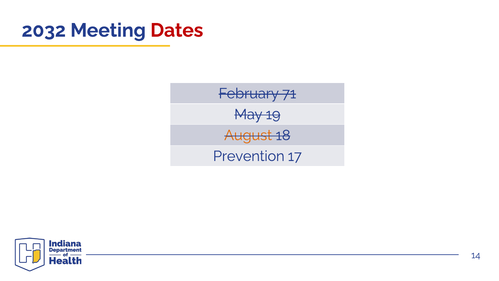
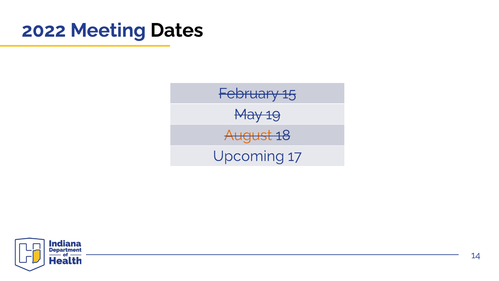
2032: 2032 -> 2022
Dates colour: red -> black
71: 71 -> 15
Prevention: Prevention -> Upcoming
